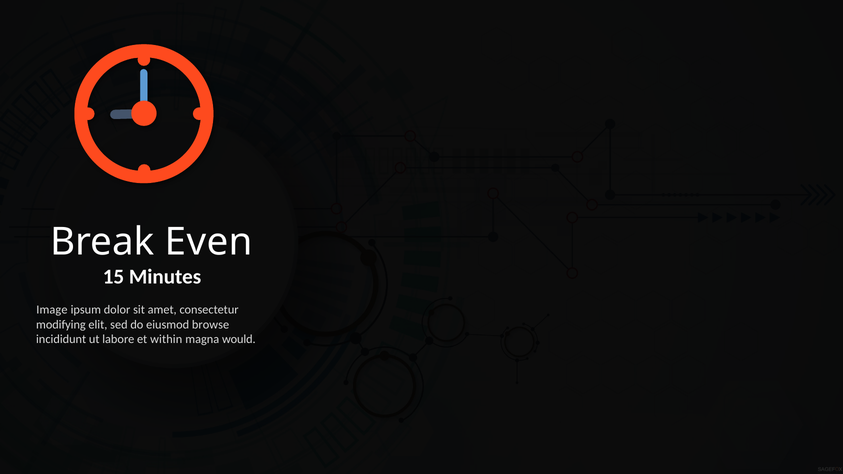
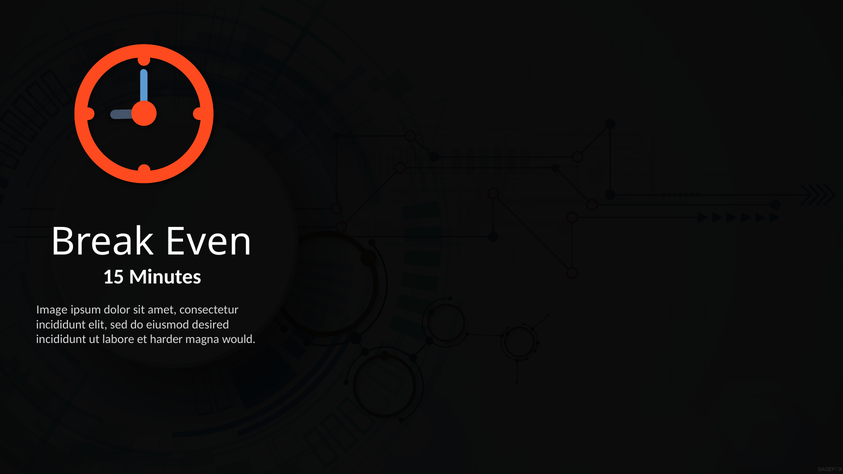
modifying at (61, 325): modifying -> incididunt
browse: browse -> desired
within: within -> harder
